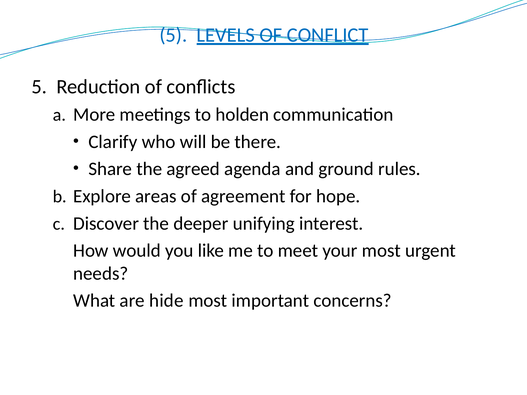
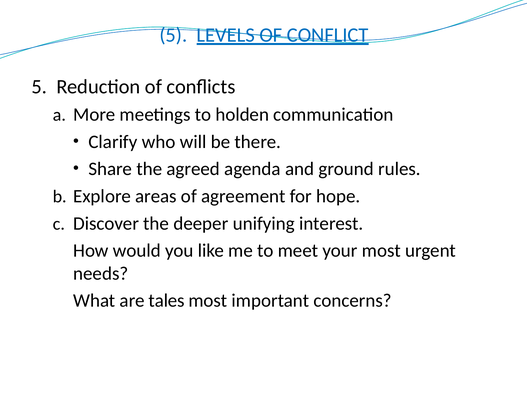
hide: hide -> tales
